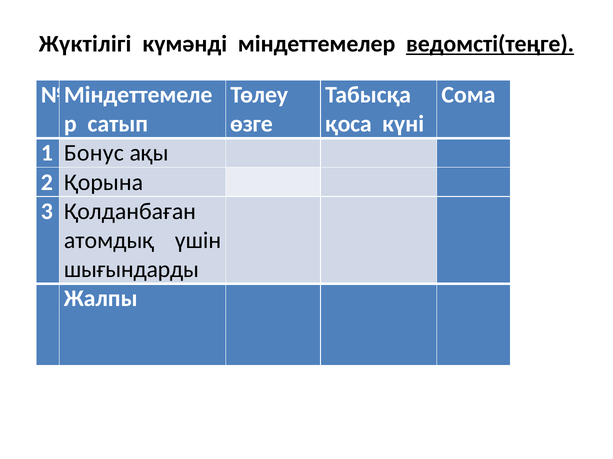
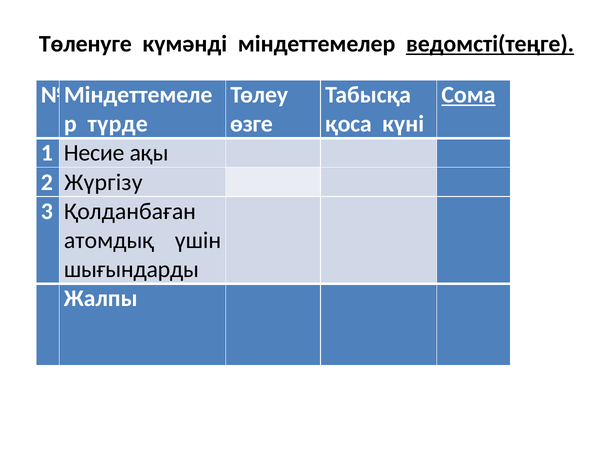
Жүктілігі: Жүктілігі -> Төленуге
Сома underline: none -> present
сатып: сатып -> түрде
Бонус: Бонус -> Несие
Қорына: Қорына -> Жүргізу
